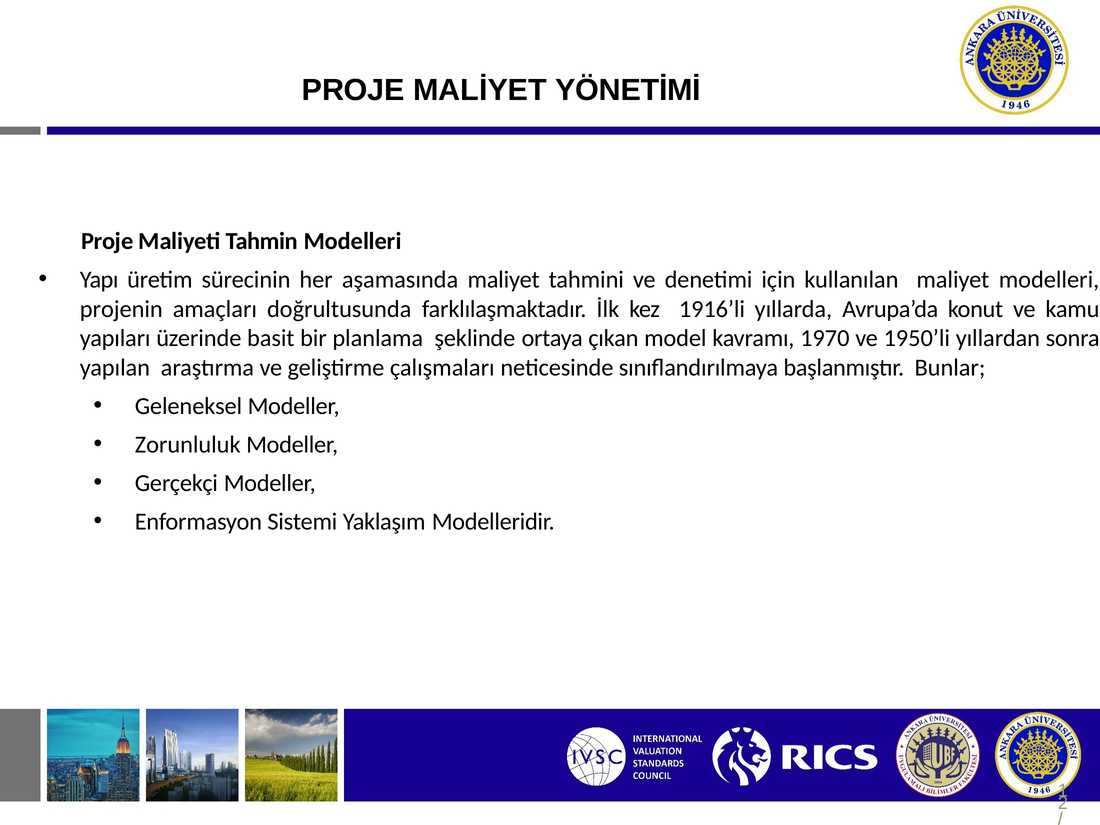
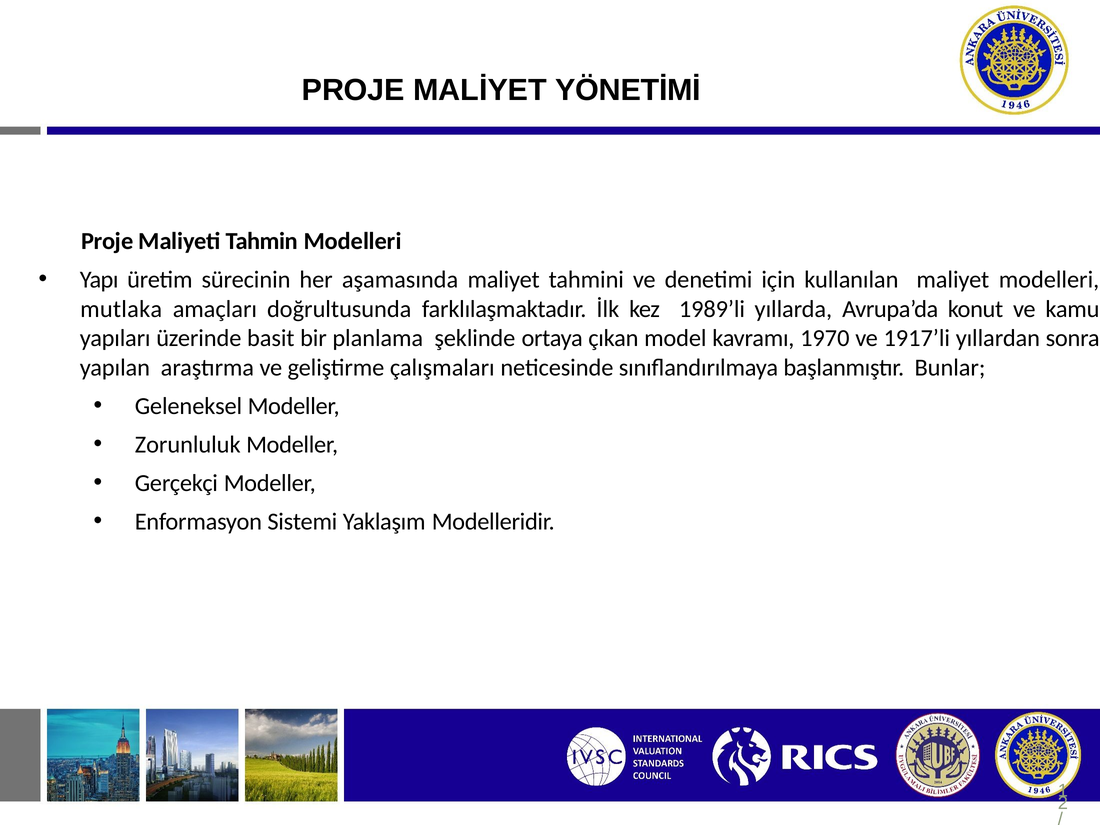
projenin: projenin -> mutlaka
1916’li: 1916’li -> 1989’li
1950’li: 1950’li -> 1917’li
